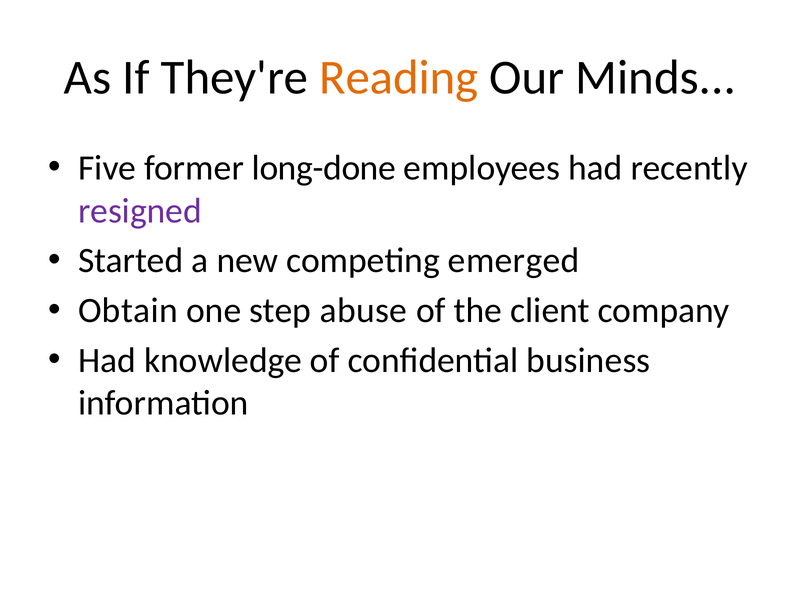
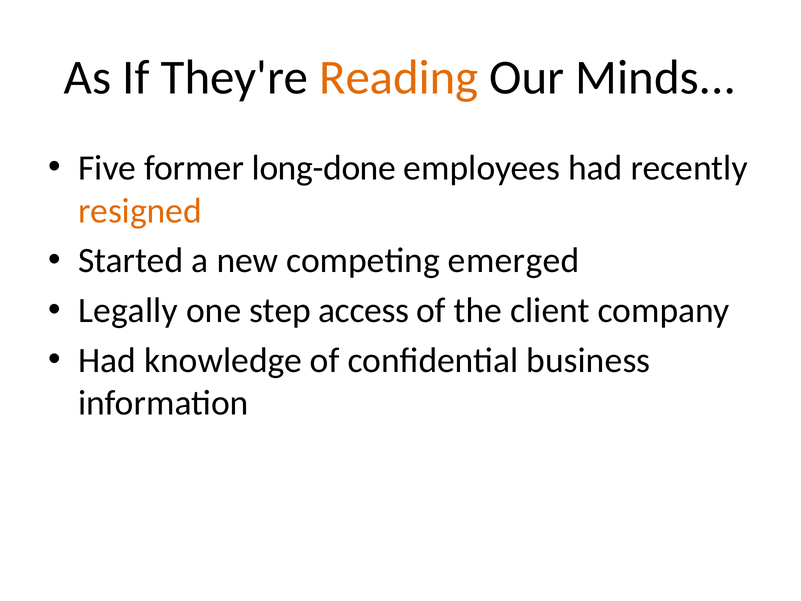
resigned colour: purple -> orange
Obtain: Obtain -> Legally
abuse: abuse -> access
